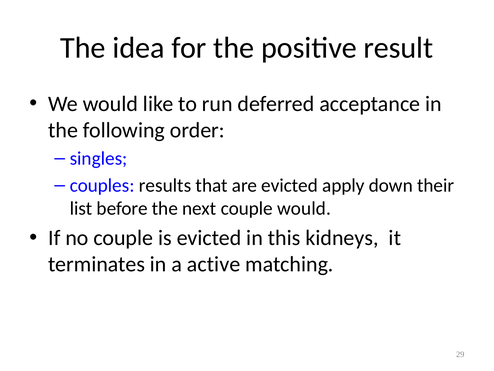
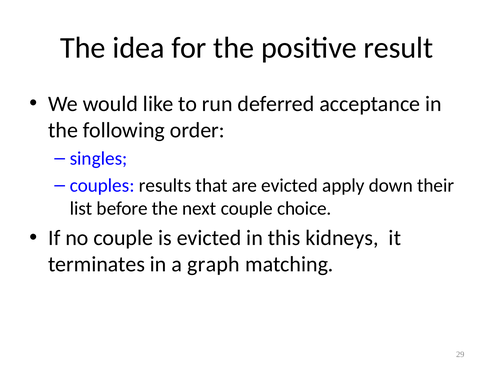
couple would: would -> choice
active: active -> graph
